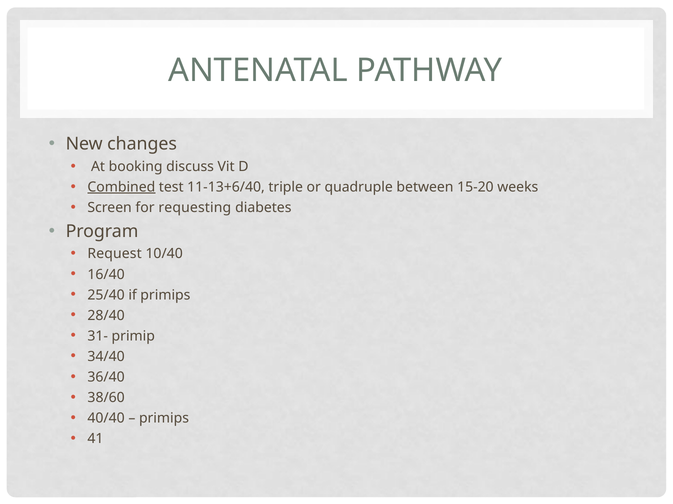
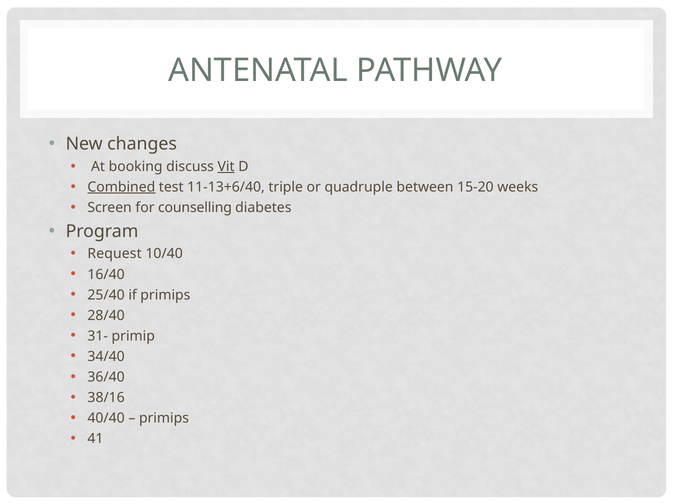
Vit underline: none -> present
requesting: requesting -> counselling
38/60: 38/60 -> 38/16
